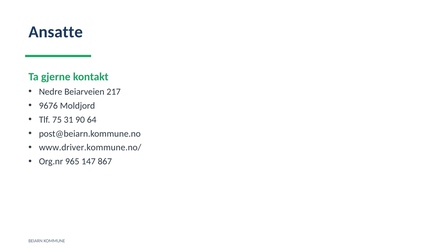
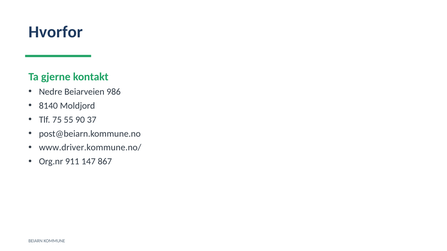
Ansatte: Ansatte -> Hvorfor
217: 217 -> 986
9676: 9676 -> 8140
31: 31 -> 55
64: 64 -> 37
965: 965 -> 911
